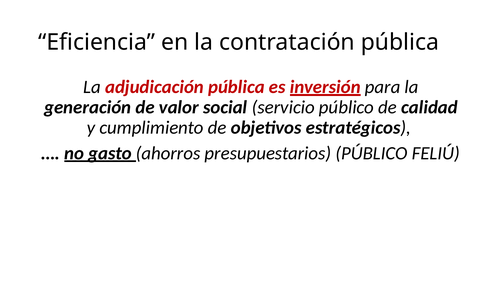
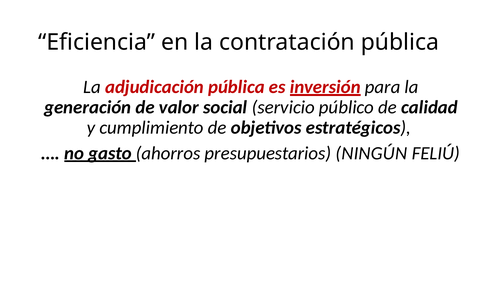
presupuestarios PÚBLICO: PÚBLICO -> NINGÚN
